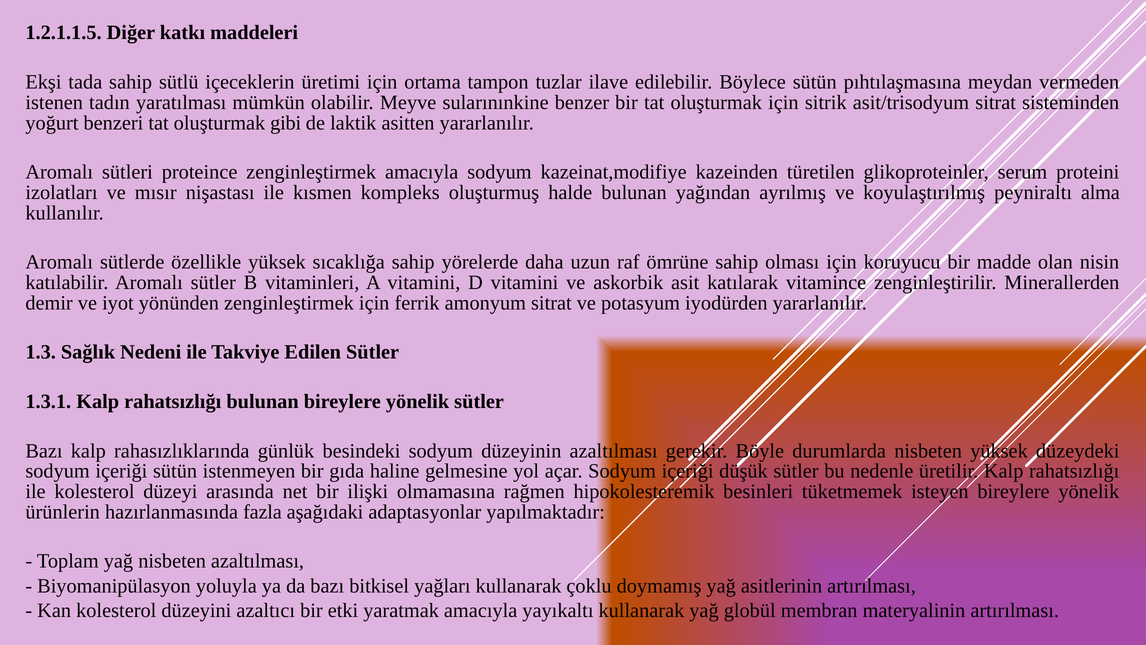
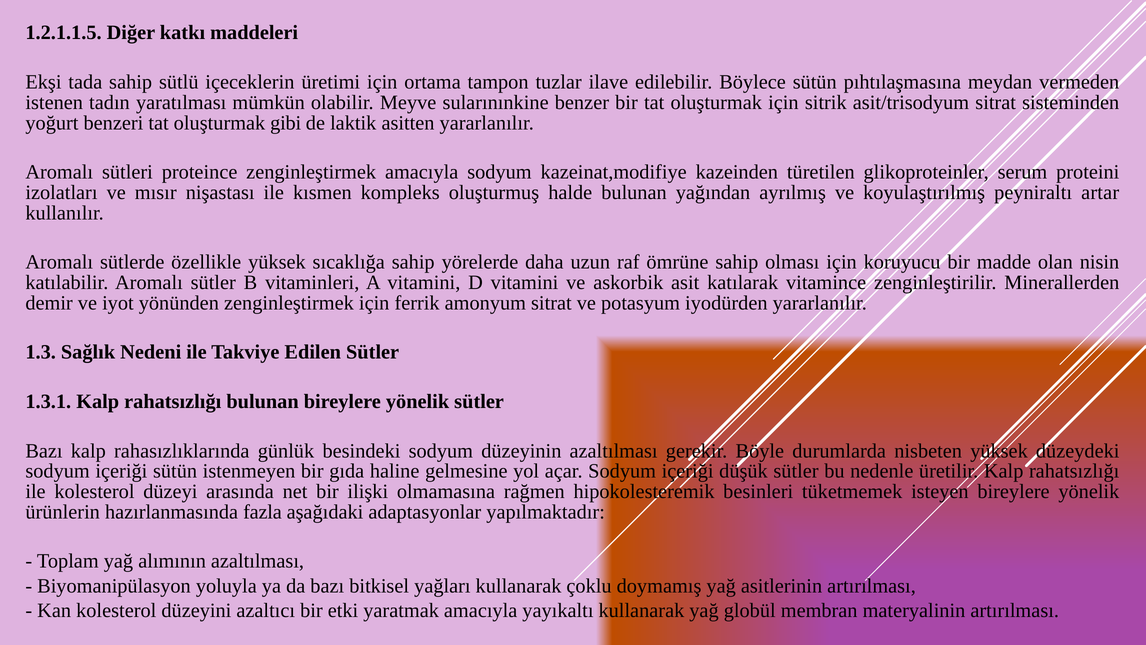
alma: alma -> artar
yağ nisbeten: nisbeten -> alımının
